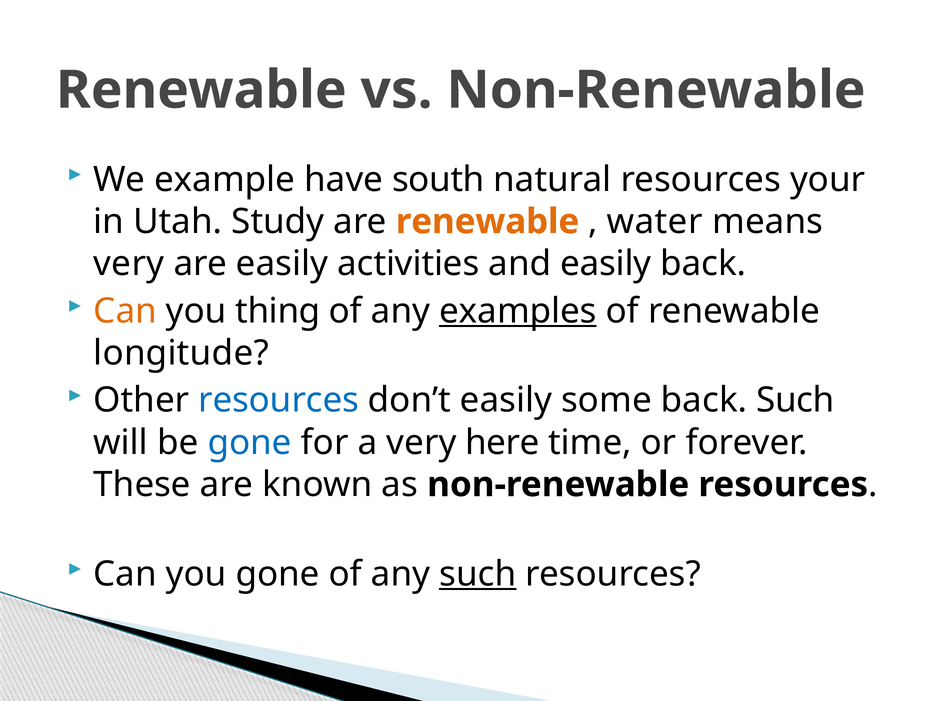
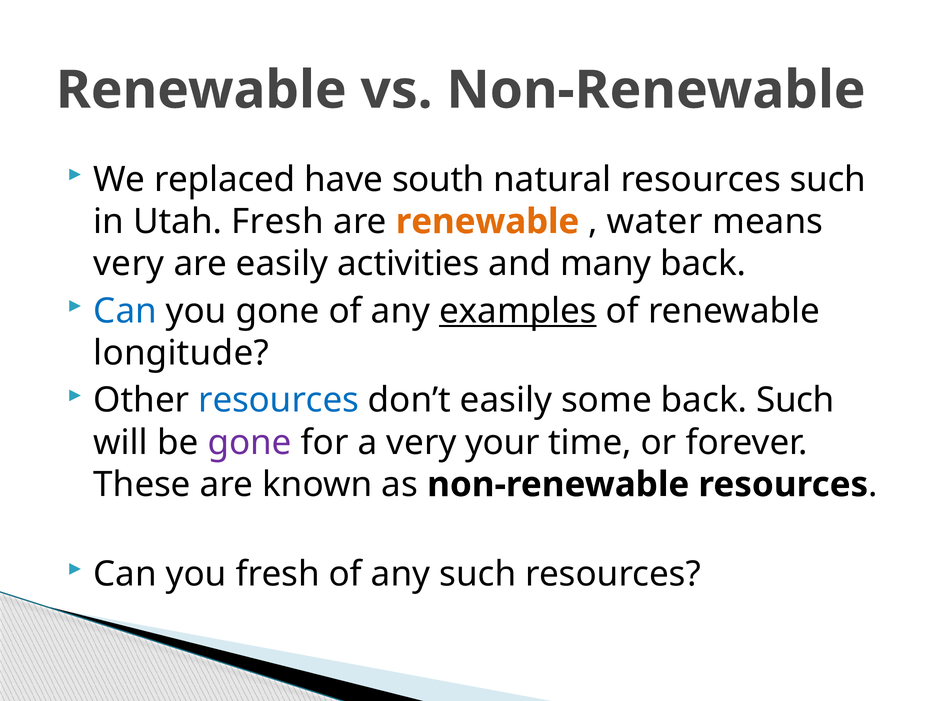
example: example -> replaced
resources your: your -> such
Utah Study: Study -> Fresh
and easily: easily -> many
Can at (125, 311) colour: orange -> blue
you thing: thing -> gone
gone at (250, 443) colour: blue -> purple
here: here -> your
you gone: gone -> fresh
such at (478, 574) underline: present -> none
